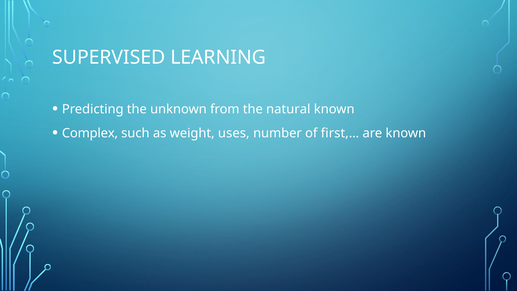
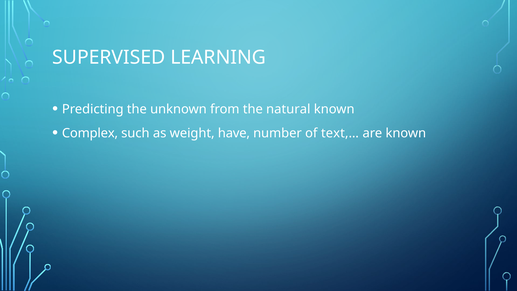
uses: uses -> have
first,…: first,… -> text,…
